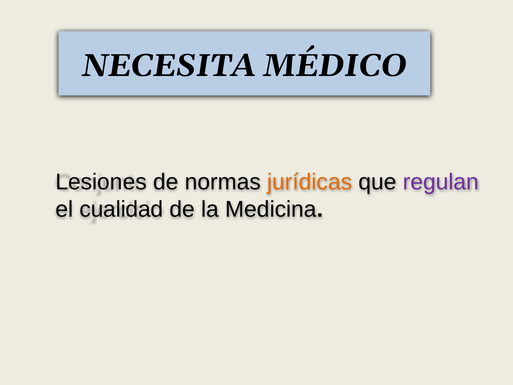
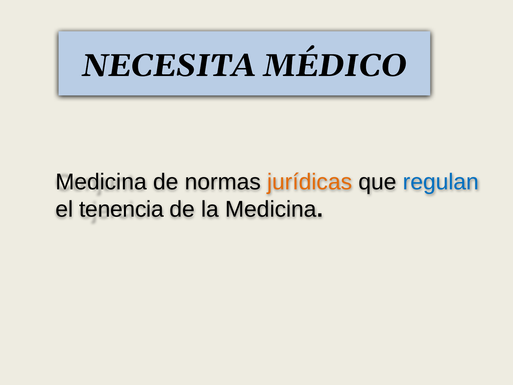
Lesiones at (101, 182): Lesiones -> Medicina
regulan colour: purple -> blue
cualidad: cualidad -> tenencia
